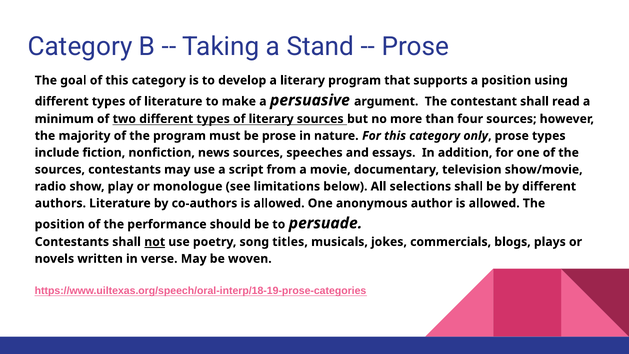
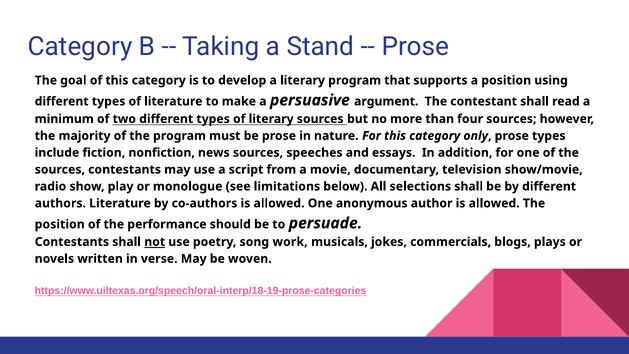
titles: titles -> work
